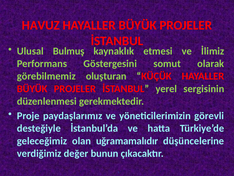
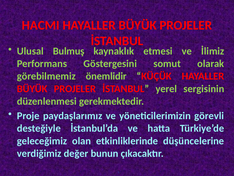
HAVUZ: HAVUZ -> HACMI
oluşturan: oluşturan -> önemlidir
uğramamalıdır: uğramamalıdır -> etkinliklerinde
